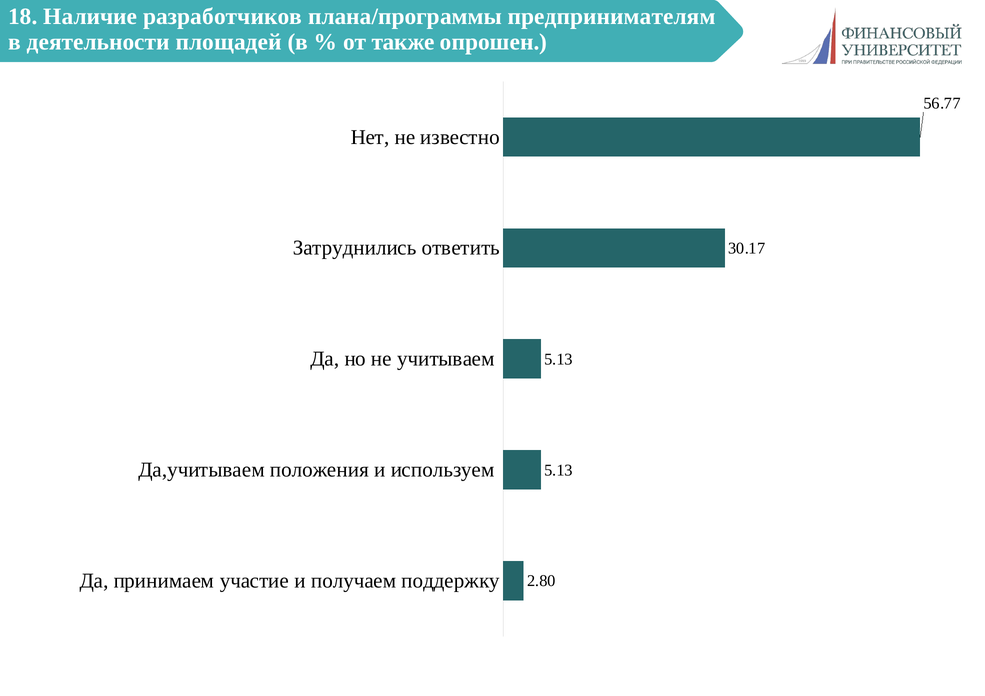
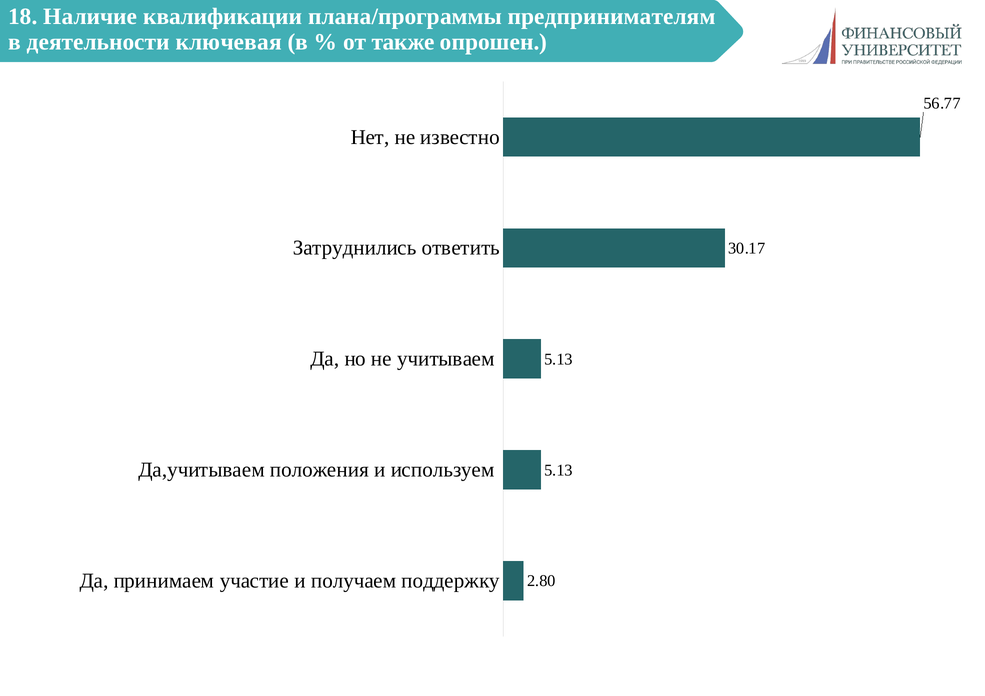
разработчиков: разработчиков -> квалификации
площадей: площадей -> ключевая
